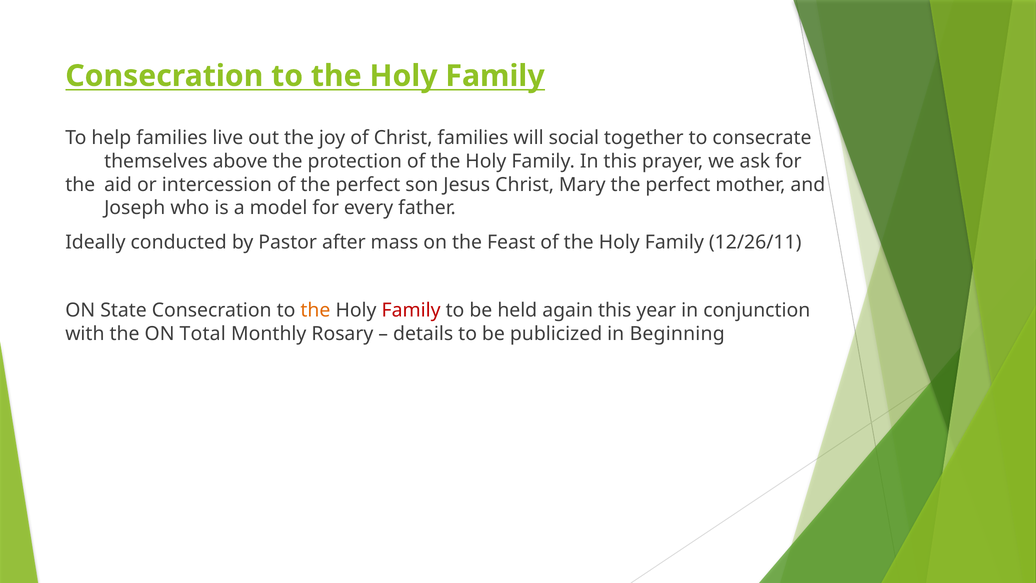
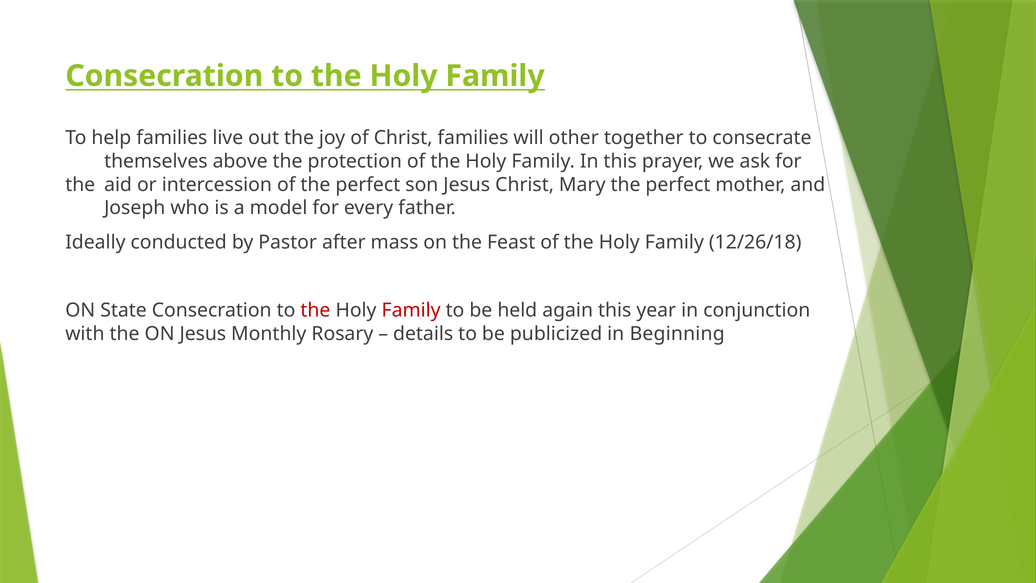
social: social -> other
12/26/11: 12/26/11 -> 12/26/18
the at (315, 310) colour: orange -> red
ON Total: Total -> Jesus
